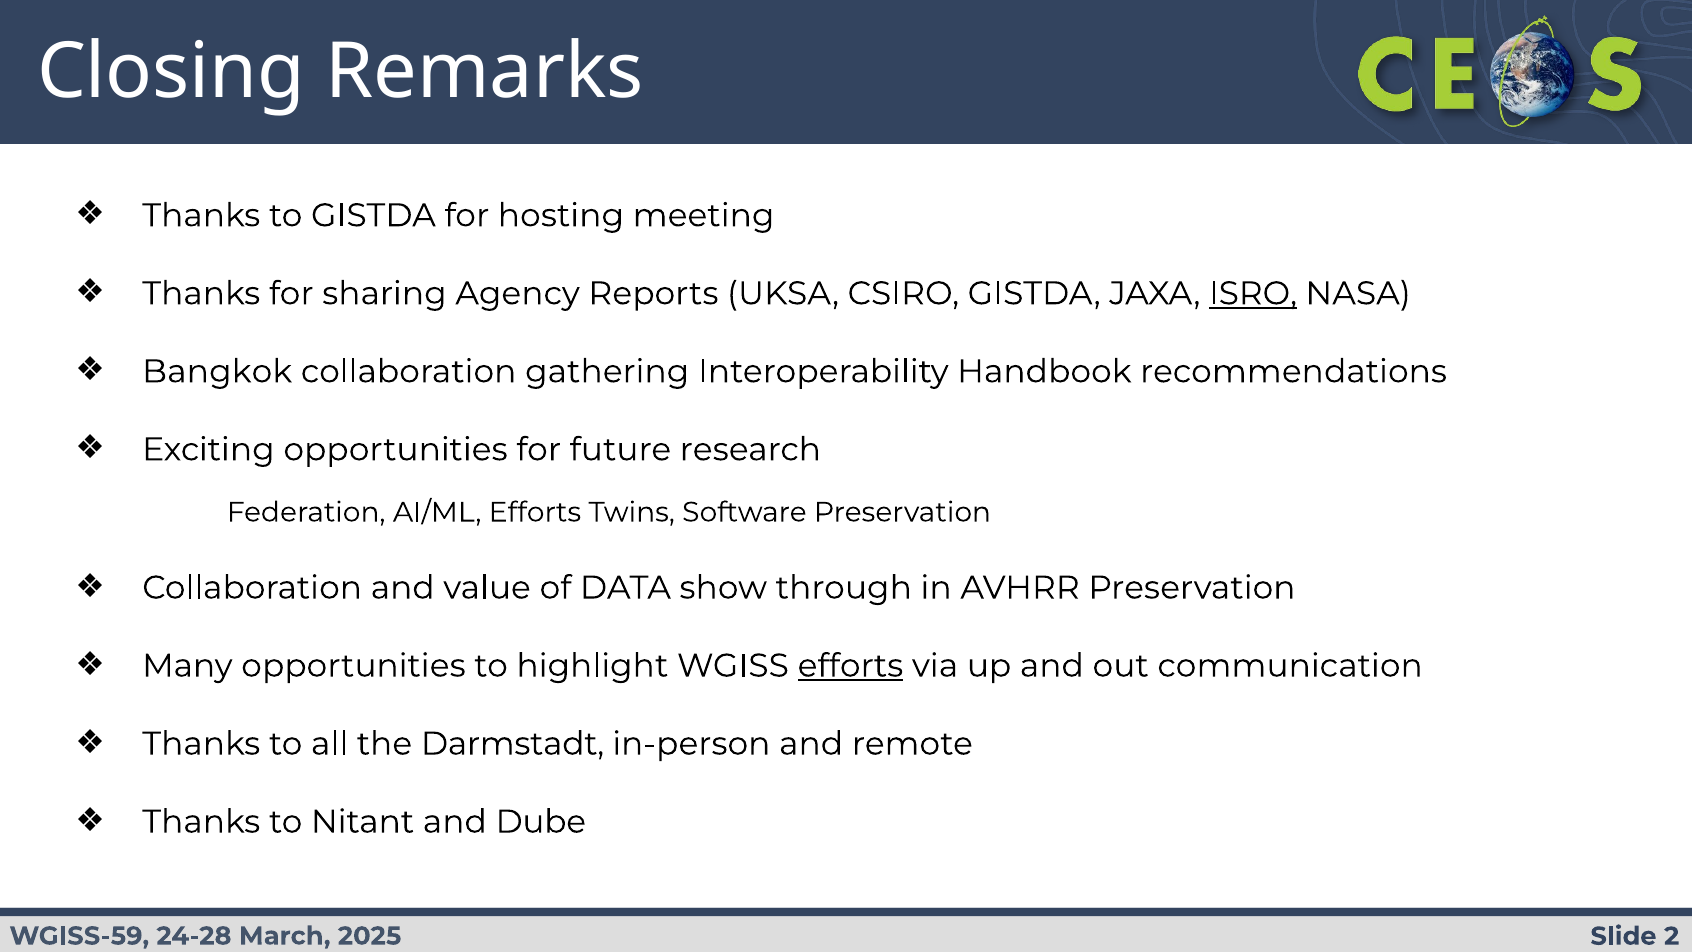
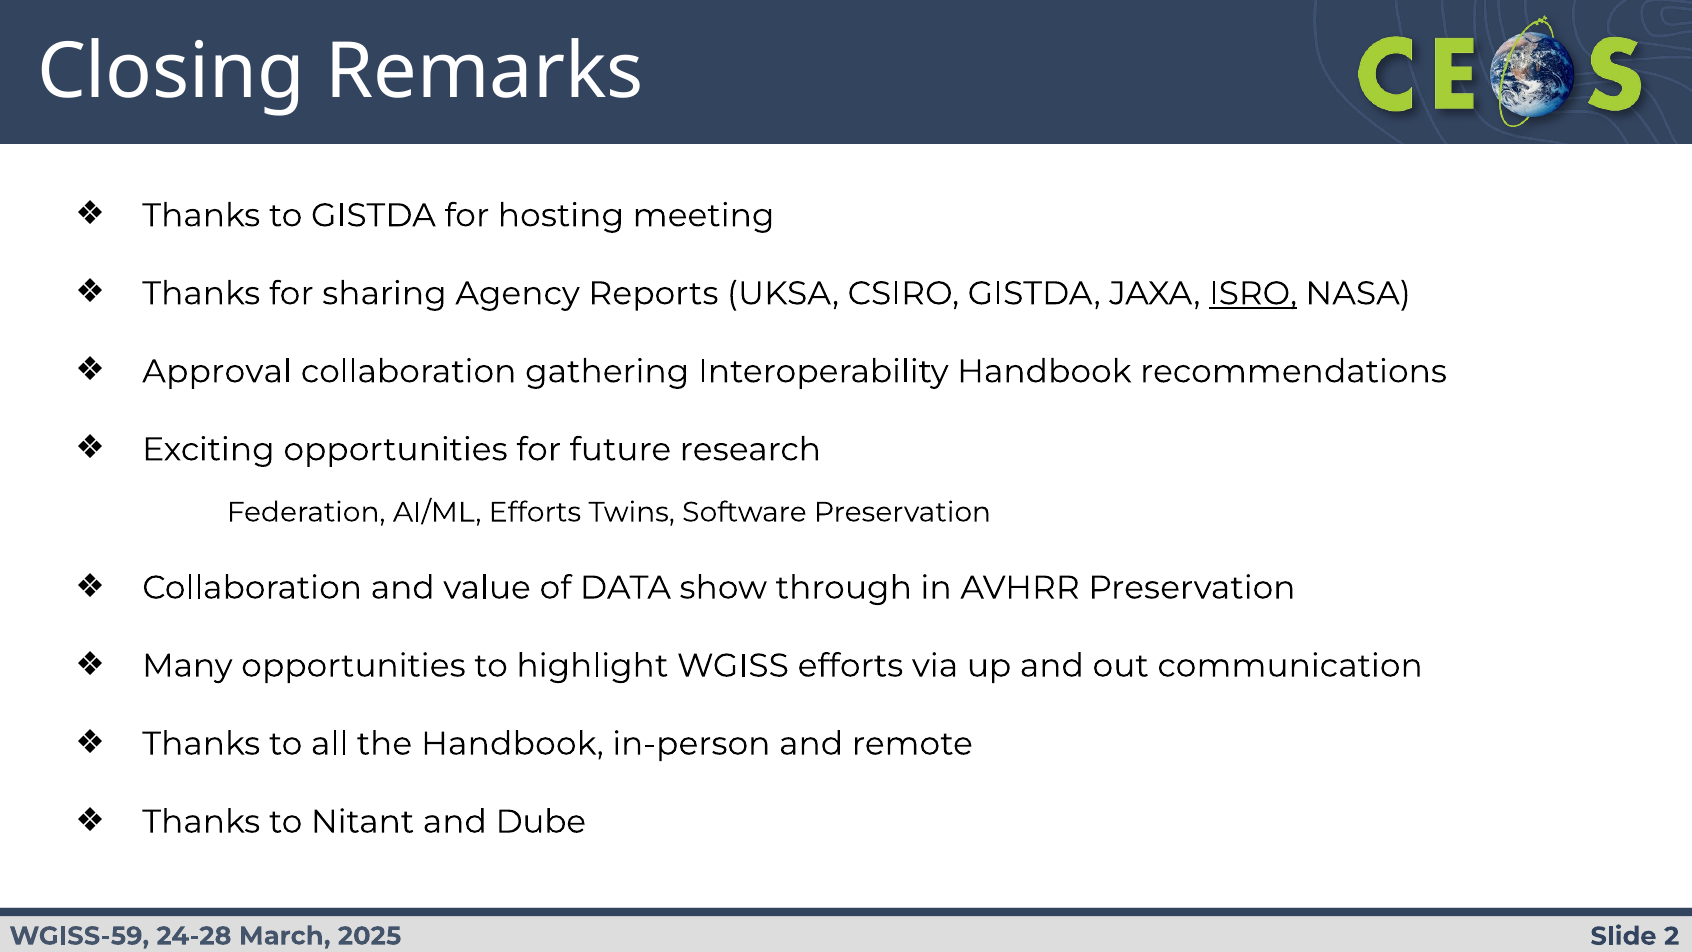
Bangkok: Bangkok -> Approval
efforts at (850, 666) underline: present -> none
the Darmstadt: Darmstadt -> Handbook
